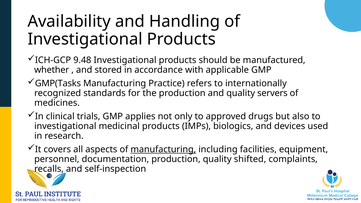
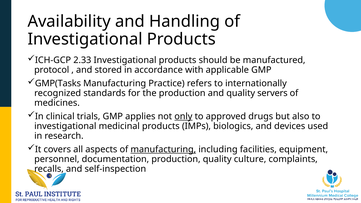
9.48: 9.48 -> 2.33
whether: whether -> protocol
only underline: none -> present
shifted: shifted -> culture
